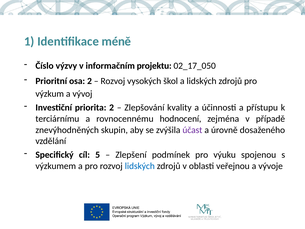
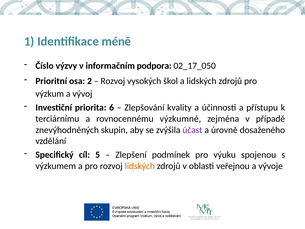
projektu: projektu -> podpora
priorita 2: 2 -> 6
hodnocení: hodnocení -> výzkumné
lidských at (140, 166) colour: blue -> orange
